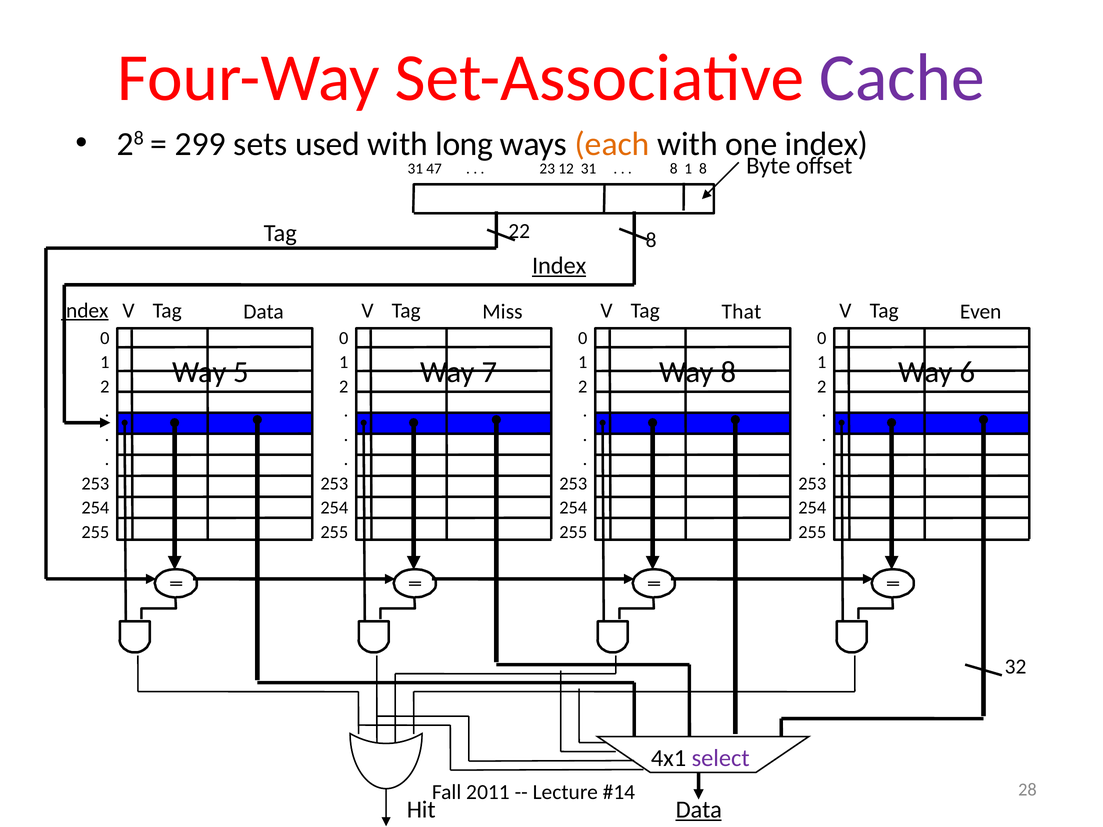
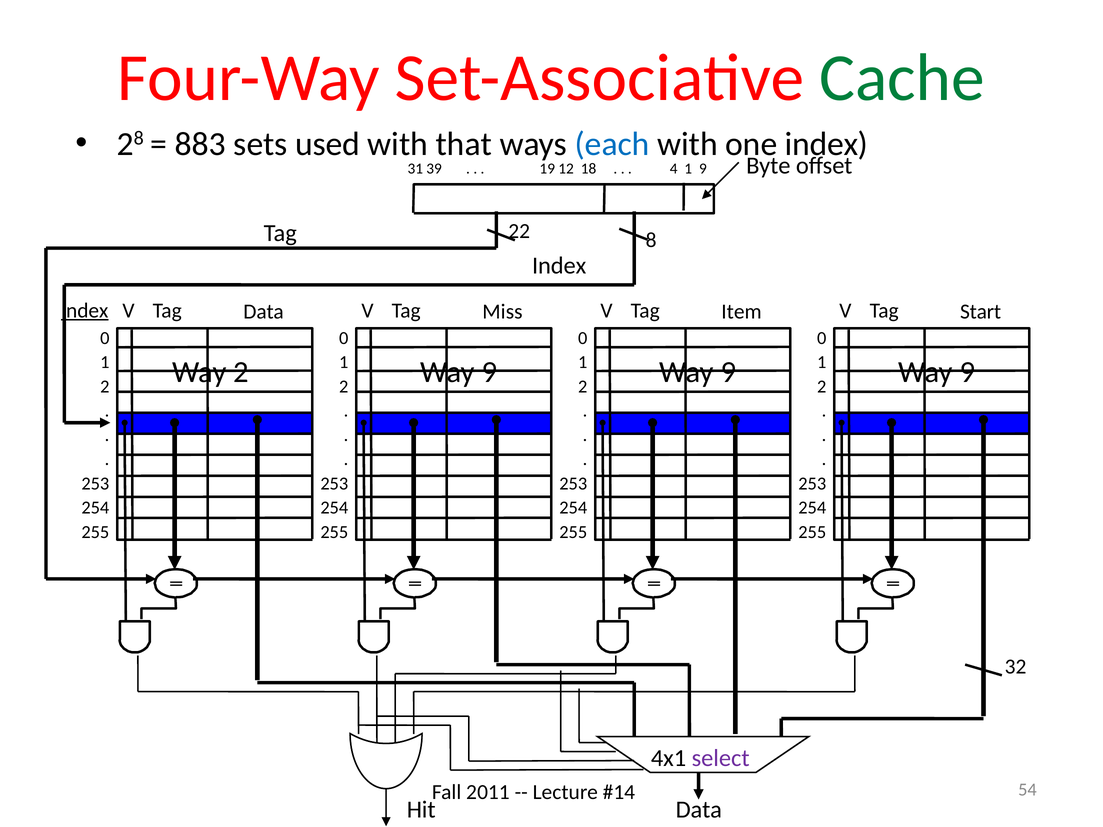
Cache colour: purple -> green
299: 299 -> 883
long: long -> that
each colour: orange -> blue
47: 47 -> 39
23: 23 -> 19
12 31: 31 -> 18
8 at (674, 169): 8 -> 4
1 8: 8 -> 9
Index at (559, 266) underline: present -> none
That: That -> Item
Even: Even -> Start
Way 5: 5 -> 2
7 at (489, 372): 7 -> 9
8 at (728, 372): 8 -> 9
6 at (967, 372): 6 -> 9
28 at (1028, 790): 28 -> 54
Data at (699, 810) underline: present -> none
